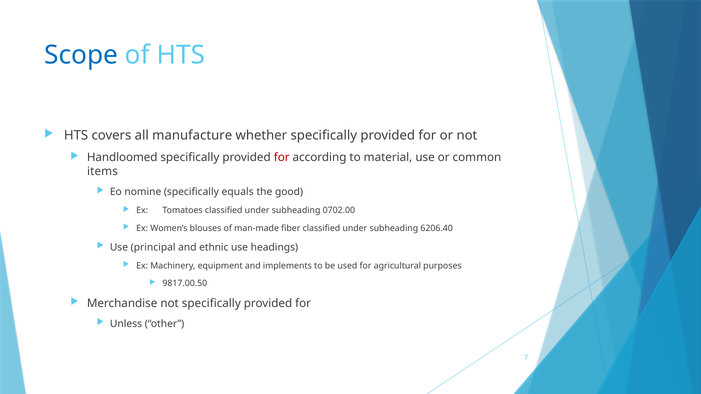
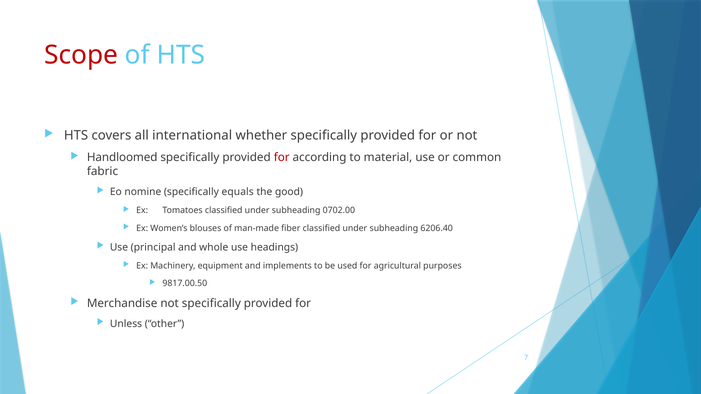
Scope colour: blue -> red
manufacture: manufacture -> international
items: items -> fabric
ethnic: ethnic -> whole
